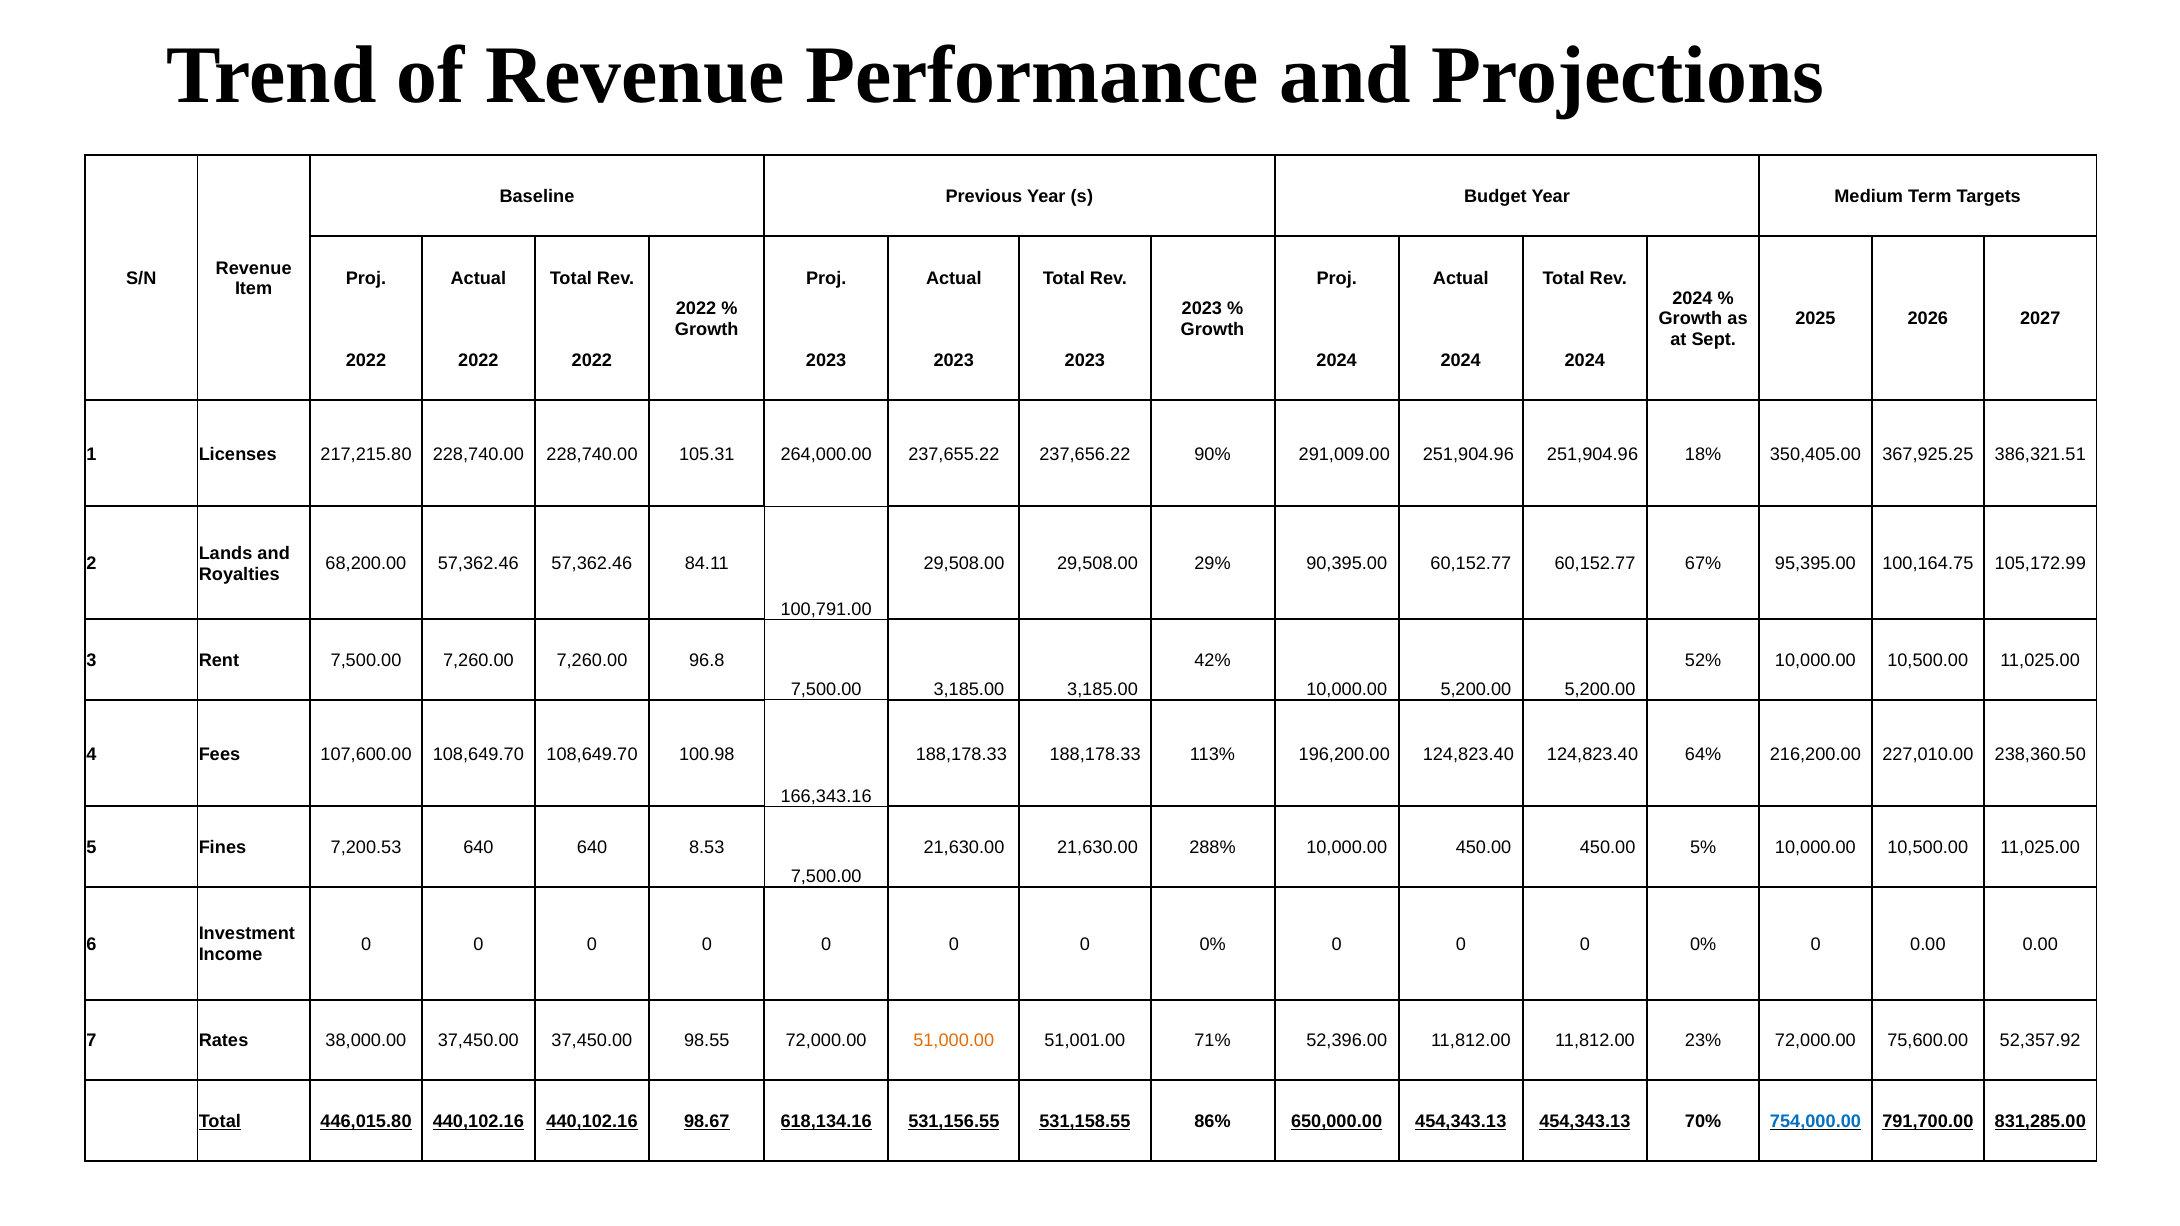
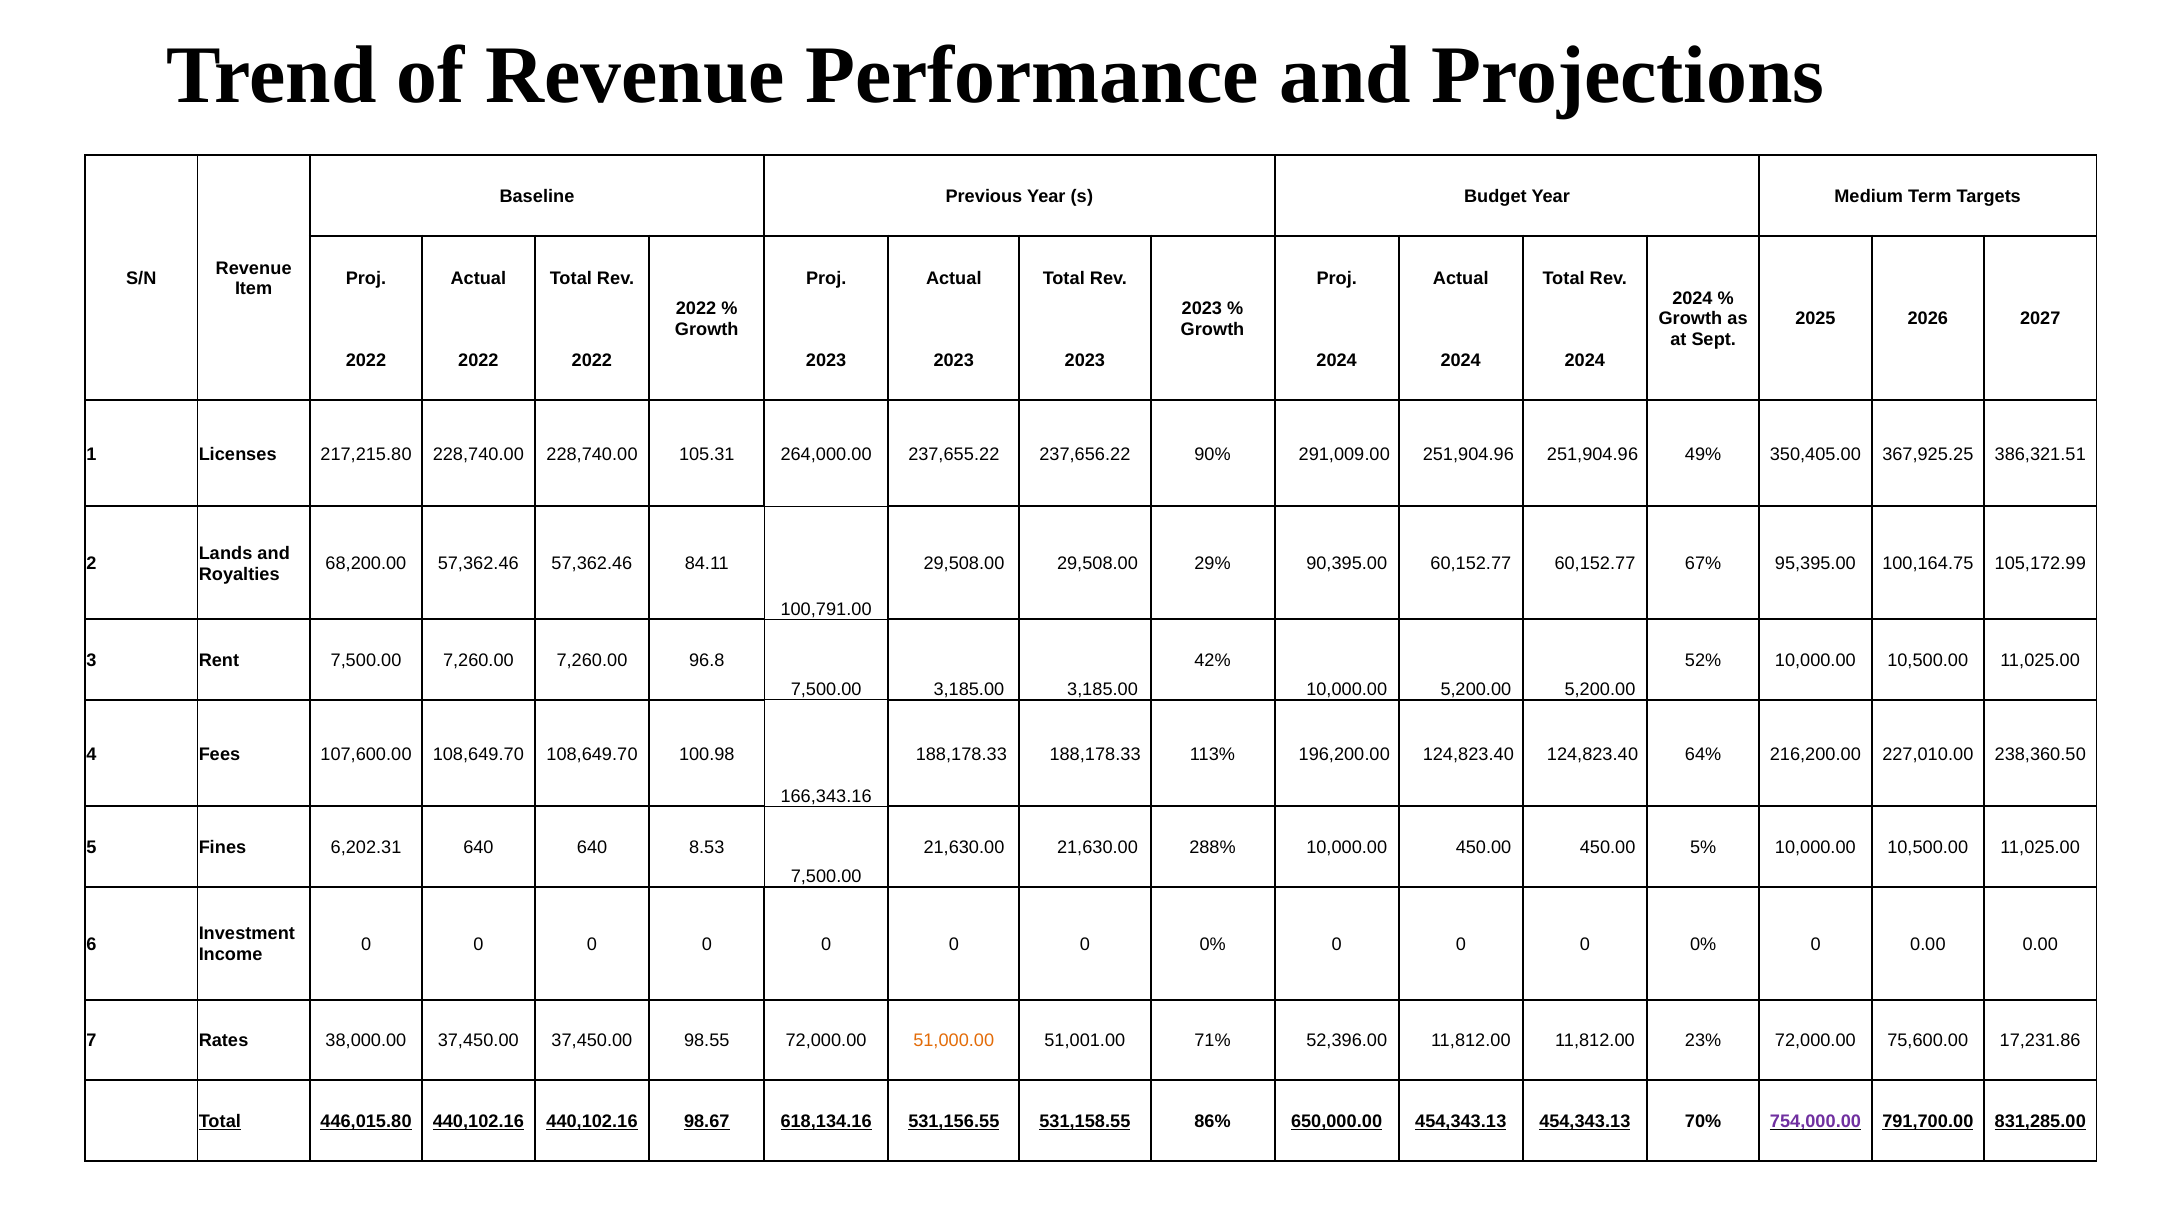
18%: 18% -> 49%
7,200.53: 7,200.53 -> 6,202.31
52,357.92: 52,357.92 -> 17,231.86
754,000.00 colour: blue -> purple
